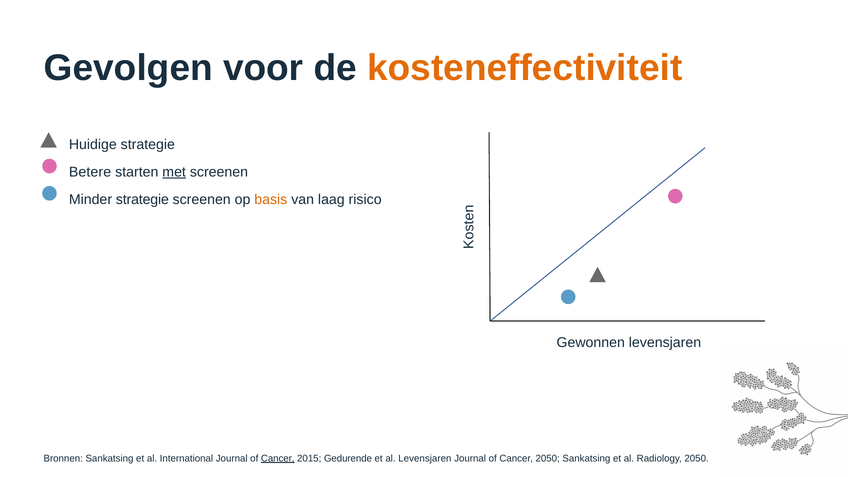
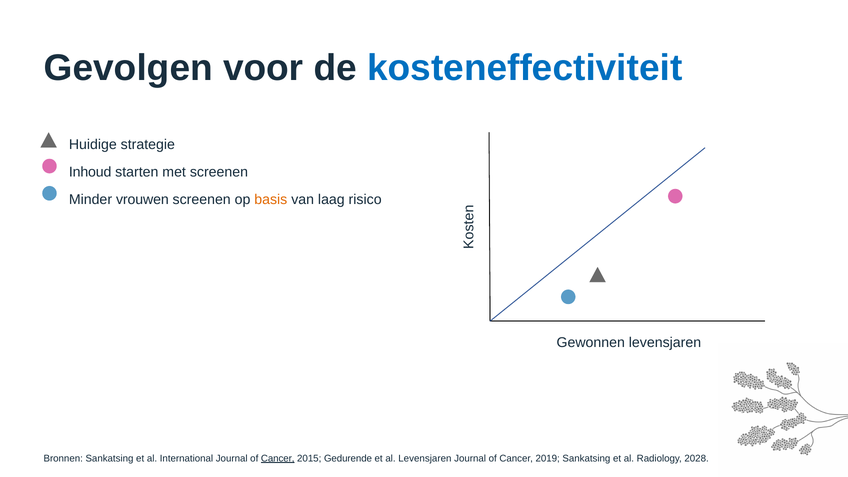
kosteneffectiviteit colour: orange -> blue
Betere: Betere -> Inhoud
met underline: present -> none
Minder strategie: strategie -> vrouwen
Cancer 2050: 2050 -> 2019
Radiology 2050: 2050 -> 2028
